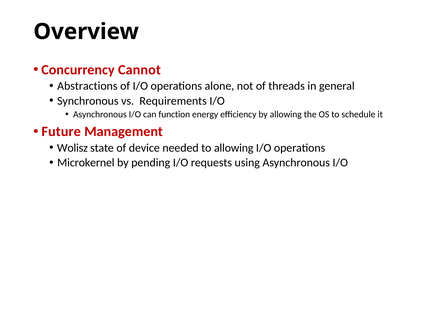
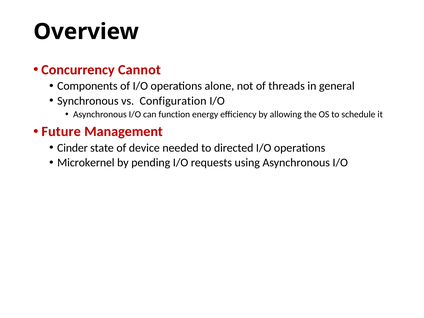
Abstractions: Abstractions -> Components
Requirements: Requirements -> Configuration
Wolisz: Wolisz -> Cinder
to allowing: allowing -> directed
